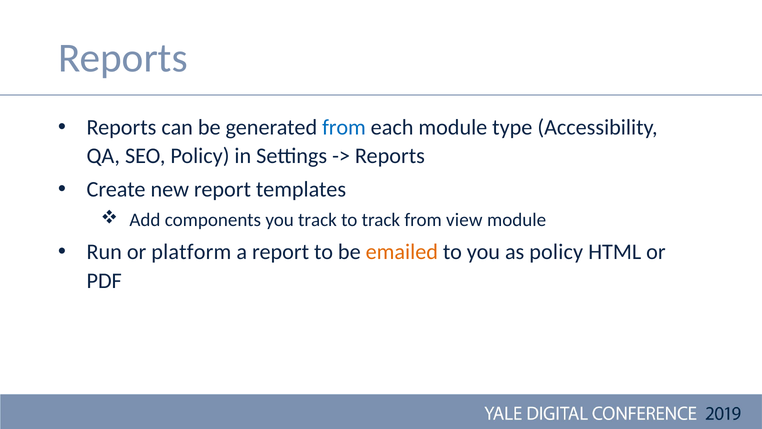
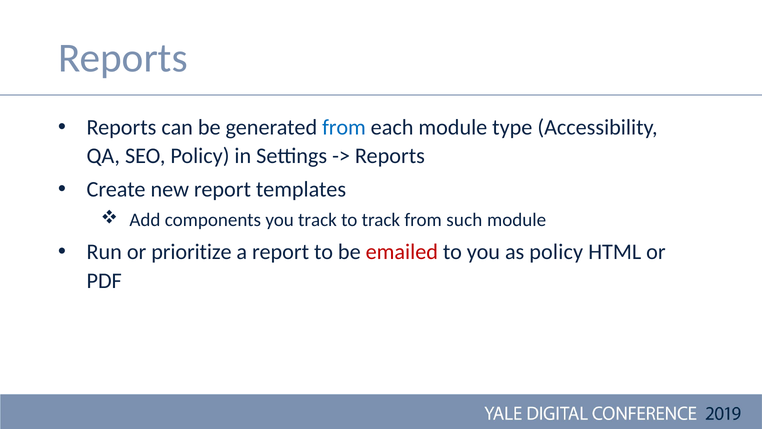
view: view -> such
platform: platform -> prioritize
emailed colour: orange -> red
